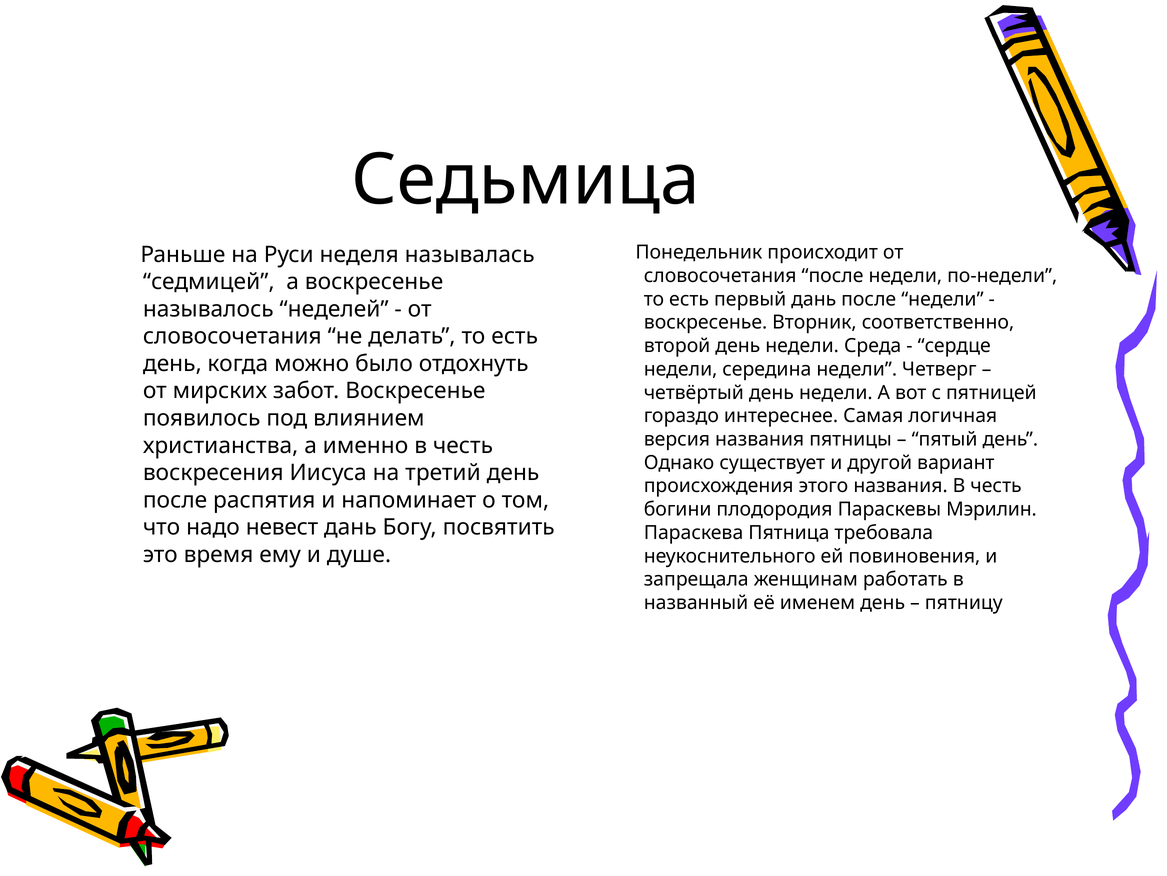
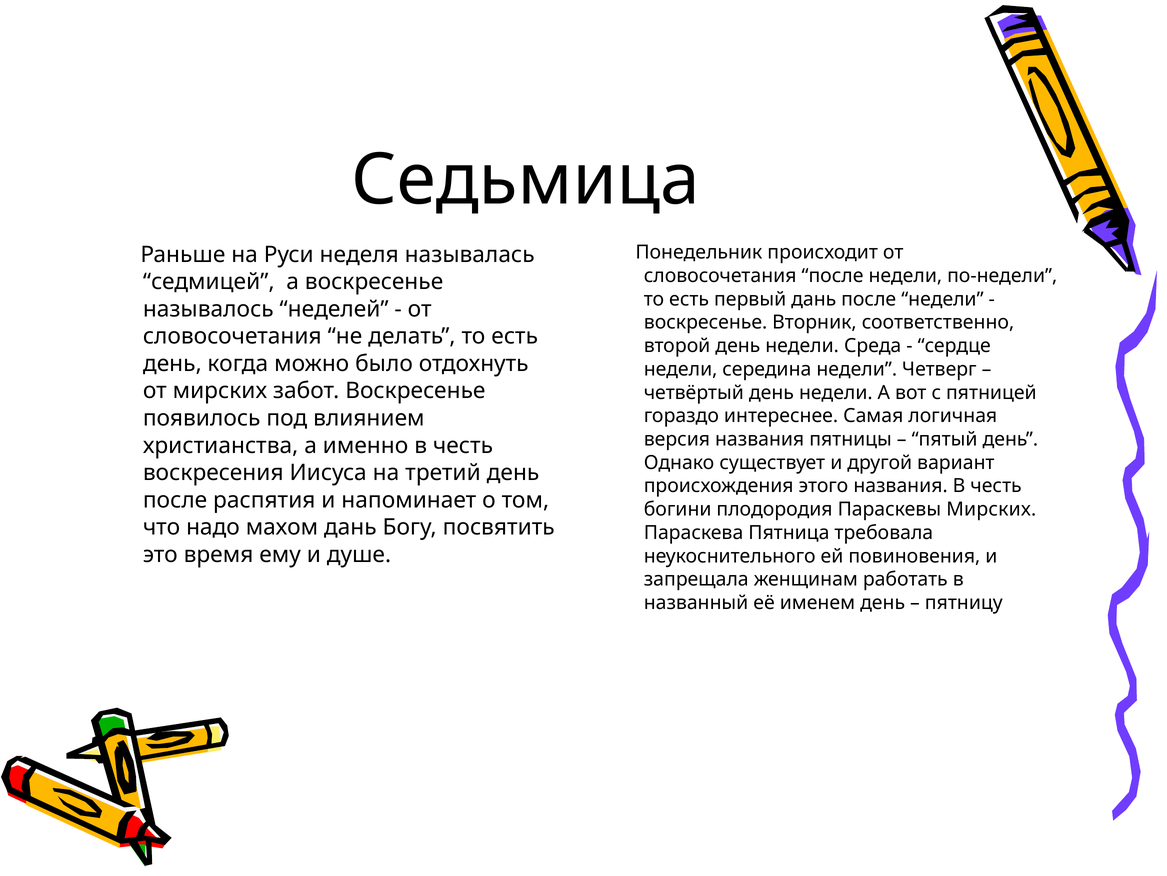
Параскевы Мэрилин: Мэрилин -> Мирских
невест: невест -> махом
